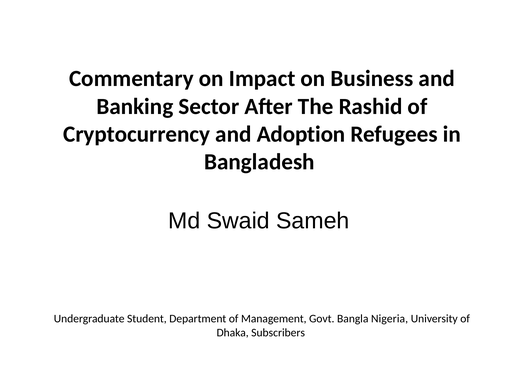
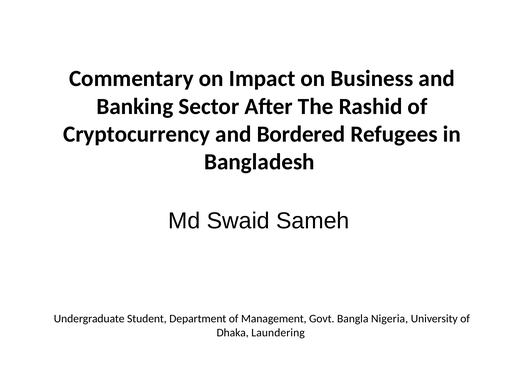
Adoption: Adoption -> Bordered
Subscribers: Subscribers -> Laundering
